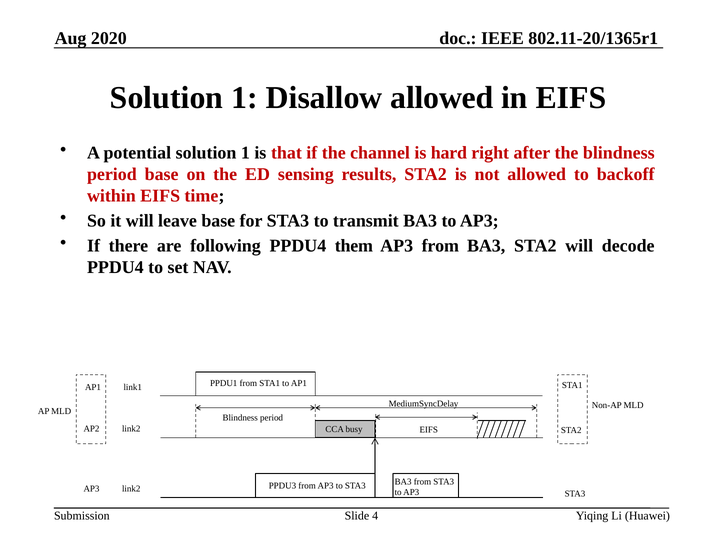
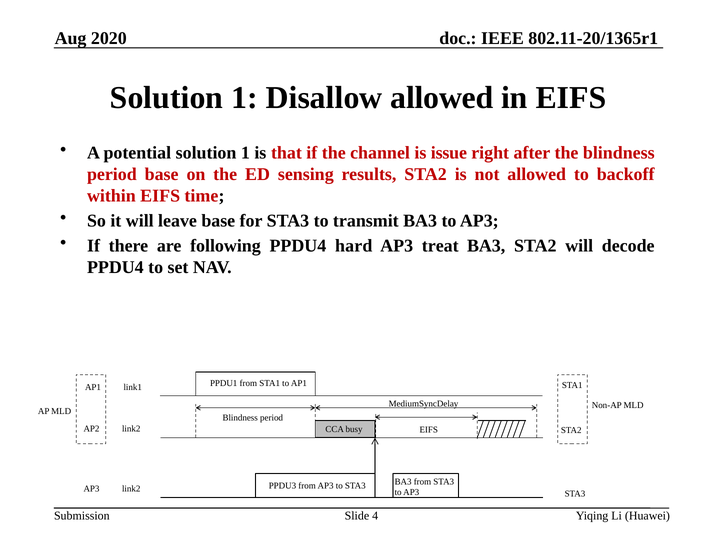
hard: hard -> issue
them: them -> hard
AP3 from: from -> treat
